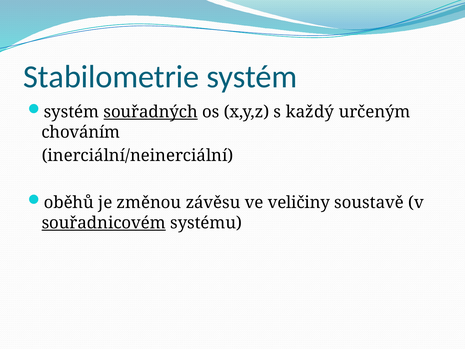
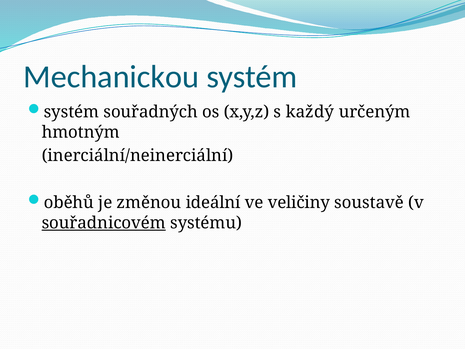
Stabilometrie: Stabilometrie -> Mechanickou
souřadných underline: present -> none
chováním: chováním -> hmotným
závěsu: závěsu -> ideální
